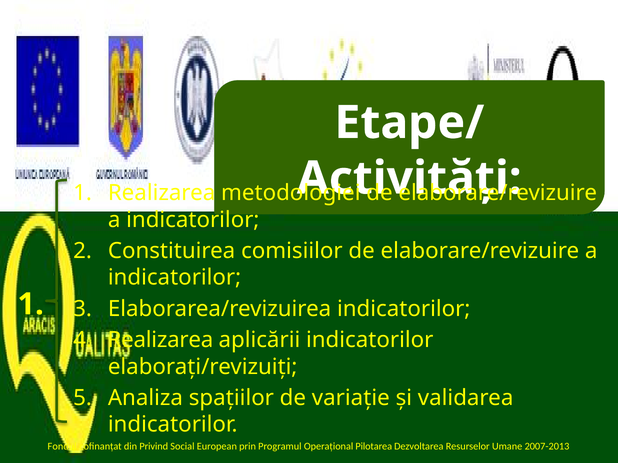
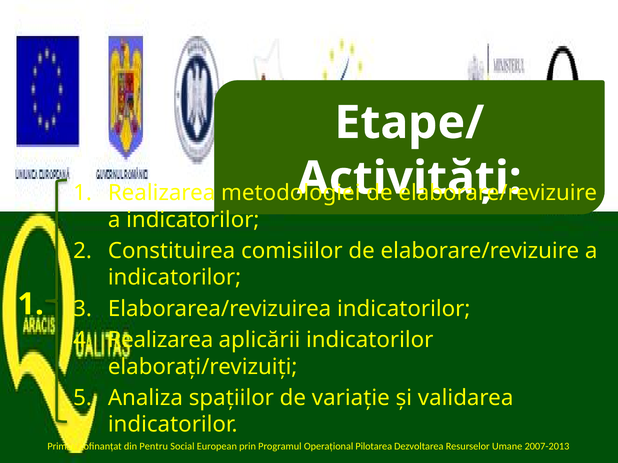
Fondul: Fondul -> Primari
Privind: Privind -> Pentru
